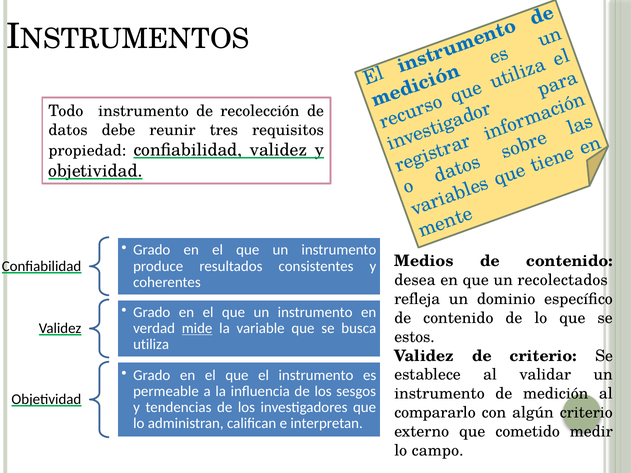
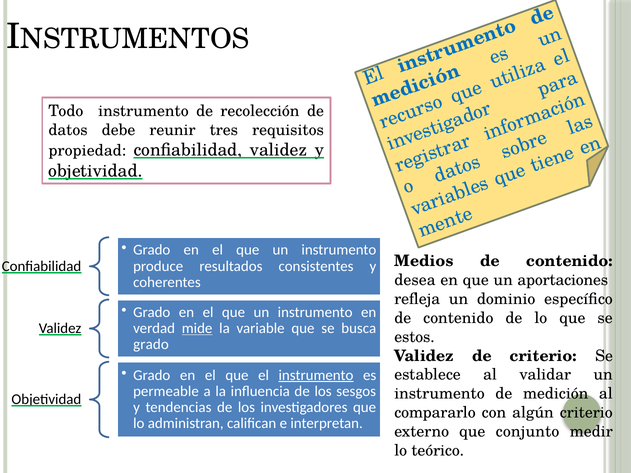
recolectados: recolectados -> aportaciones
utiliza at (151, 345): utiliza -> grado
instrumento at (316, 375) underline: none -> present
cometido: cometido -> conjunto
campo: campo -> teórico
